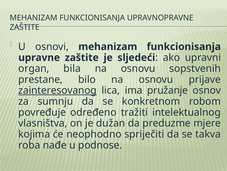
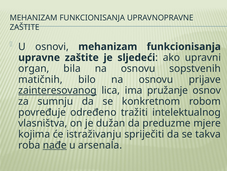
prestane: prestane -> matičnih
neophodno: neophodno -> istraživanju
nađe underline: none -> present
podnose: podnose -> arsenala
